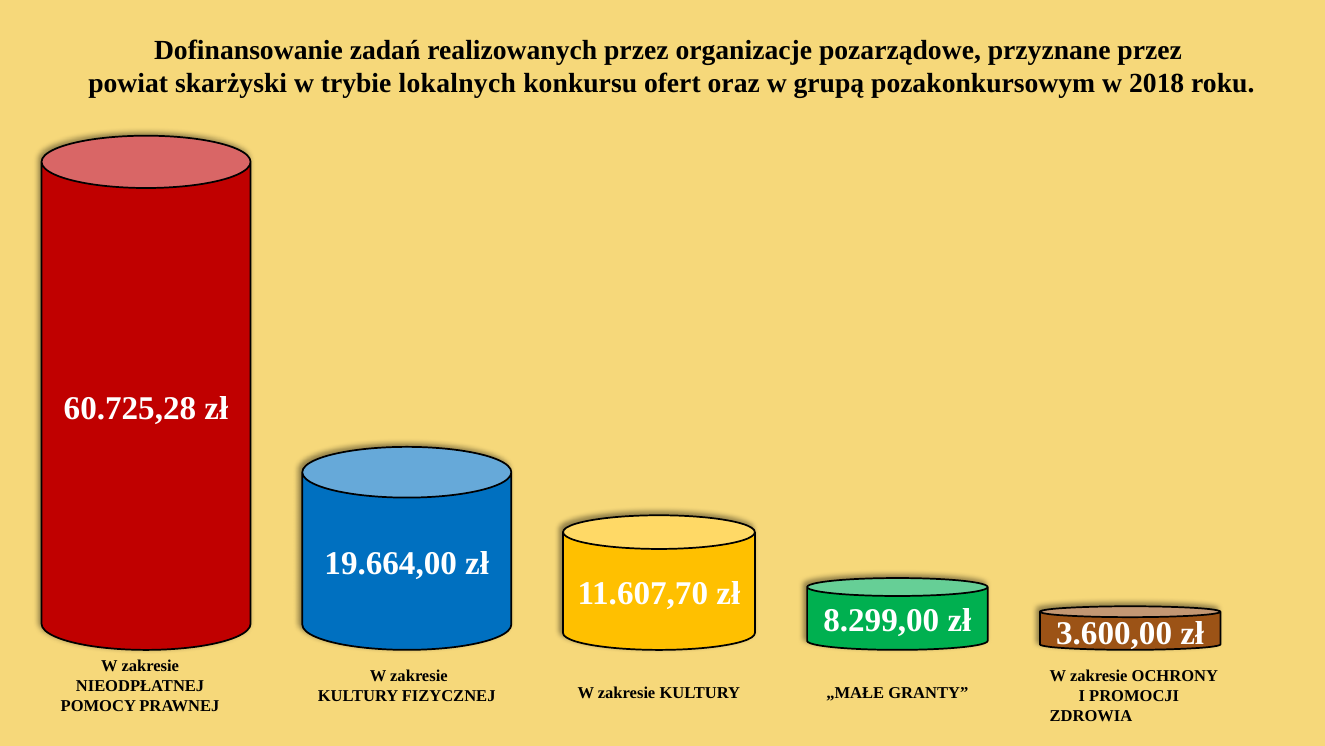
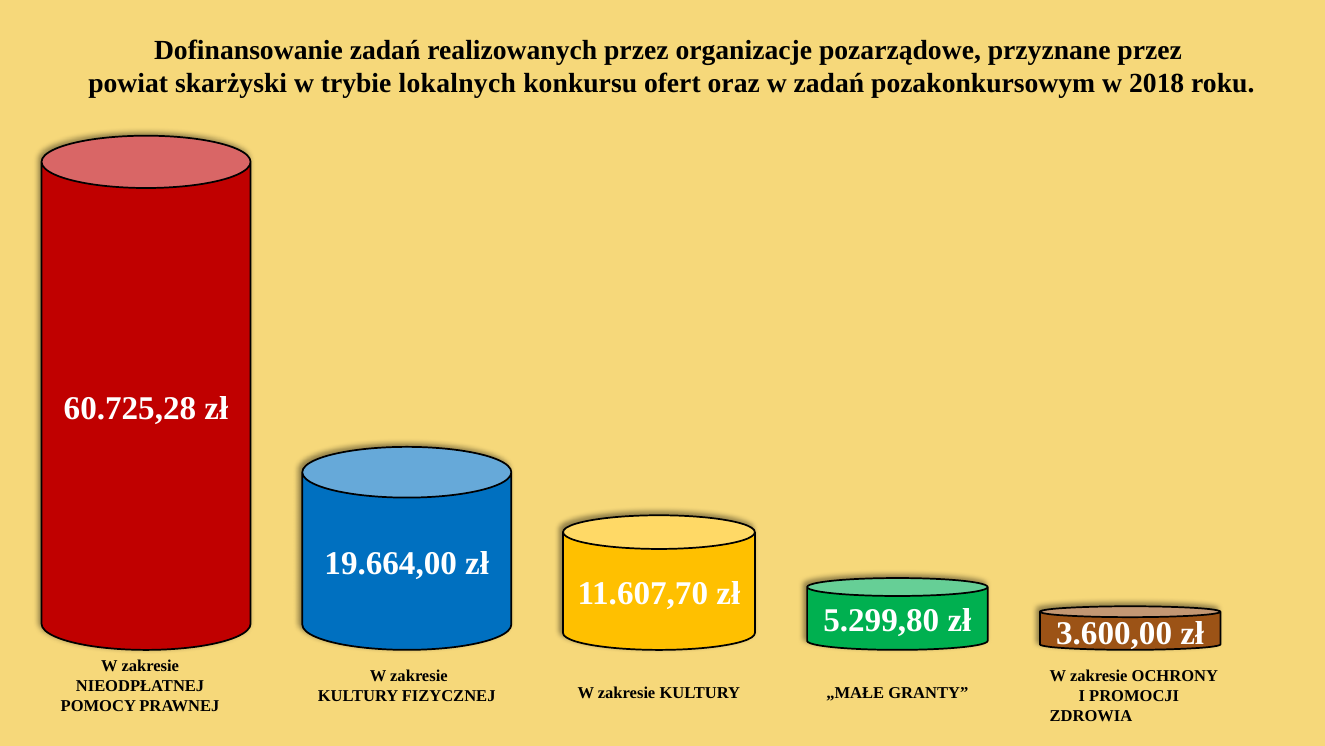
w grupą: grupą -> zadań
8.299,00: 8.299,00 -> 5.299,80
